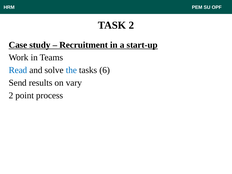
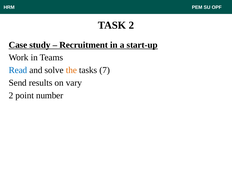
the colour: blue -> orange
6: 6 -> 7
process: process -> number
